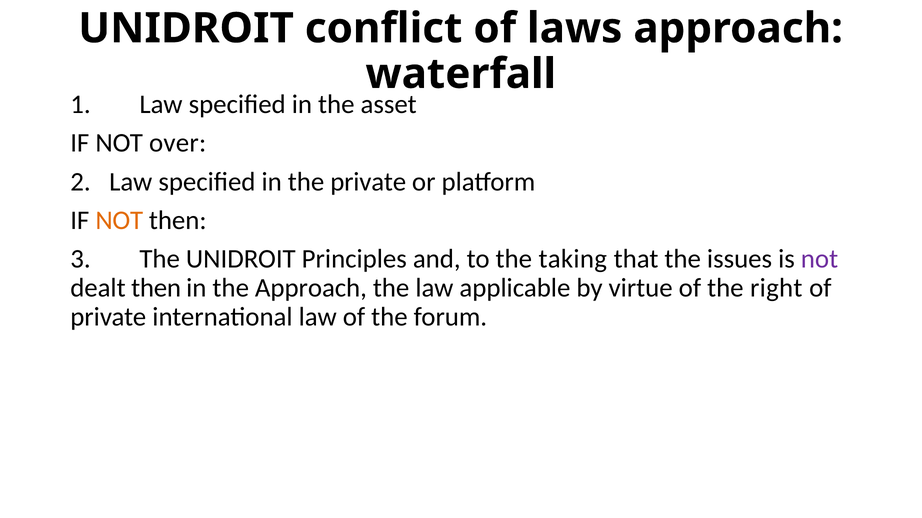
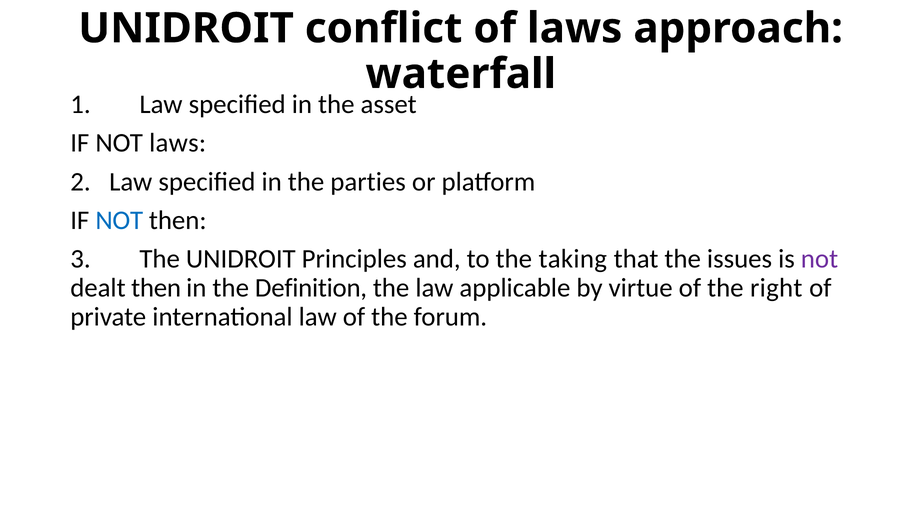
NOT over: over -> laws
the private: private -> parties
NOT at (119, 221) colour: orange -> blue
the Approach: Approach -> Definition
